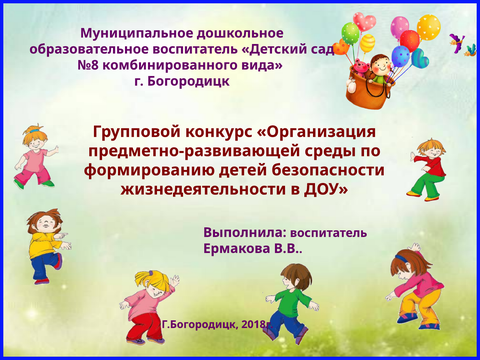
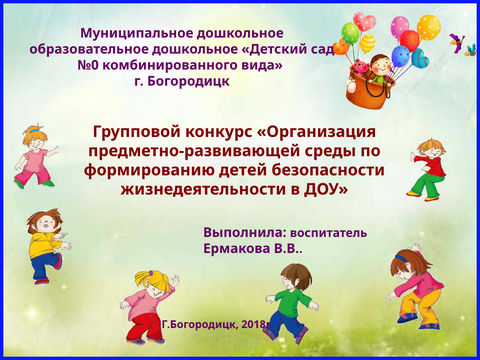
образовательное воспитатель: воспитатель -> дошкольное
№8: №8 -> №0
